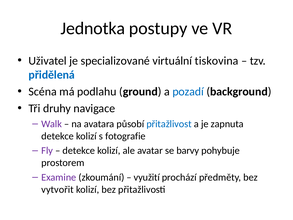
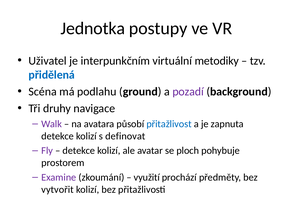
specializované: specializované -> interpunkčním
tiskovina: tiskovina -> metodiky
pozadí colour: blue -> purple
fotografie: fotografie -> definovat
barvy: barvy -> ploch
